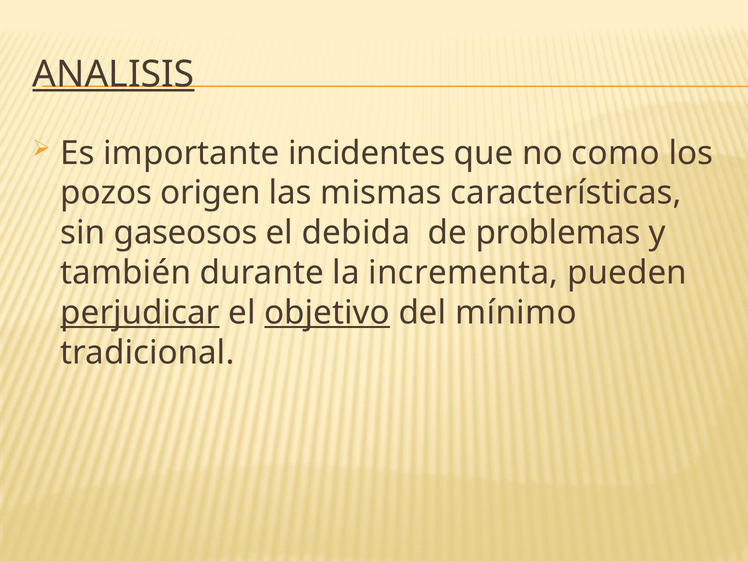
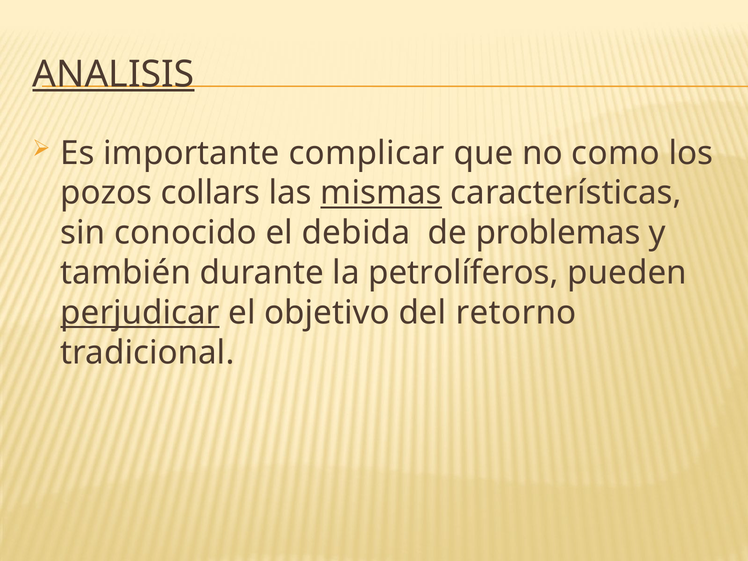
incidentes: incidentes -> complicar
origen: origen -> collars
mismas underline: none -> present
gaseosos: gaseosos -> conocido
incrementa: incrementa -> petrolíferos
objetivo underline: present -> none
mínimo: mínimo -> retorno
